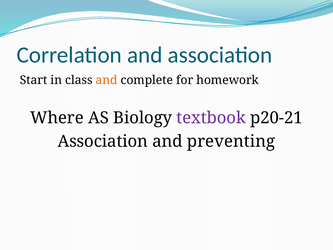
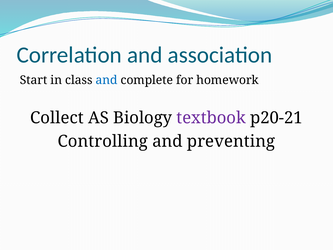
and at (107, 80) colour: orange -> blue
Where: Where -> Collect
Association at (103, 141): Association -> Controlling
